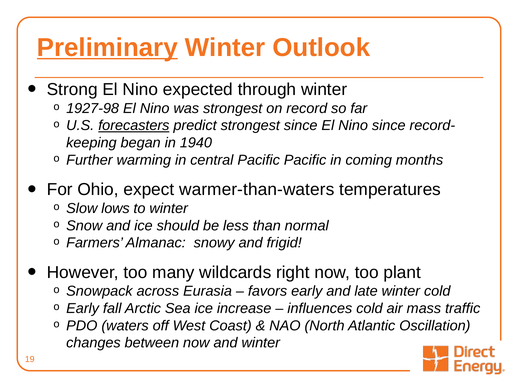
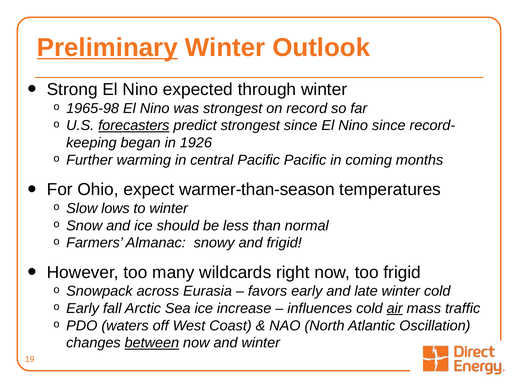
1927-98: 1927-98 -> 1965-98
1940: 1940 -> 1926
warmer-than-waters: warmer-than-waters -> warmer-than-season
too plant: plant -> frigid
air underline: none -> present
between underline: none -> present
